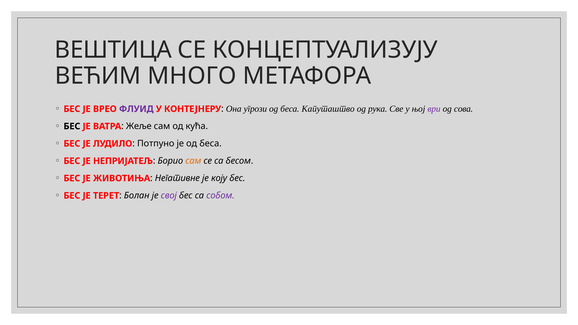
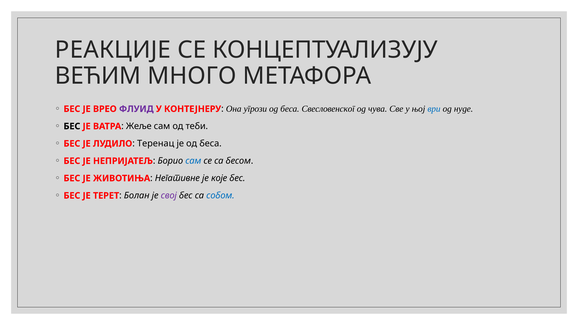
ВЕШТИЦА: ВЕШТИЦА -> РЕАКЦИЈЕ
Капуташтво: Капуташтво -> Свесловенског
рука: рука -> чува
ври colour: purple -> blue
сова: сова -> нуде
кућа: кућа -> теби
Потпуно: Потпуно -> Теренац
сам at (193, 161) colour: orange -> blue
коју: коју -> које
собом colour: purple -> blue
